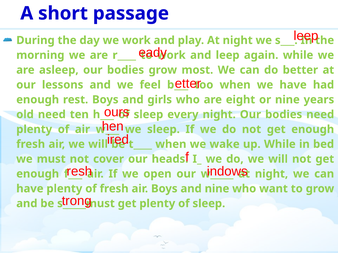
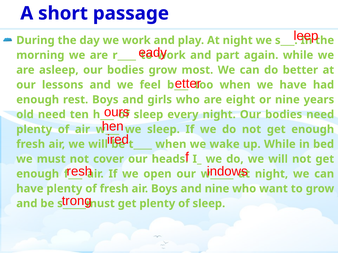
and leep: leep -> part
